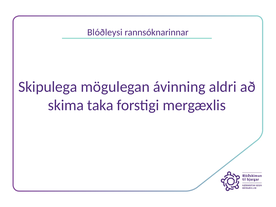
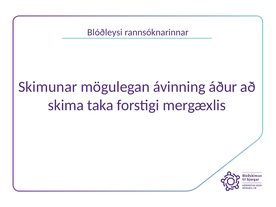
Skipulega: Skipulega -> Skimunar
aldri: aldri -> áður
